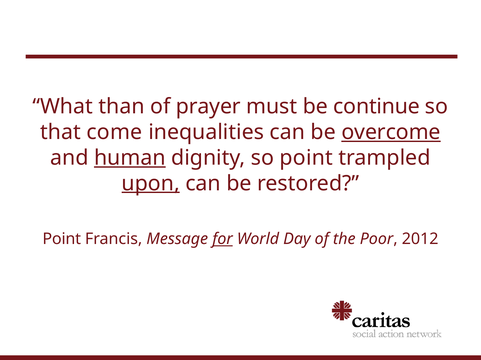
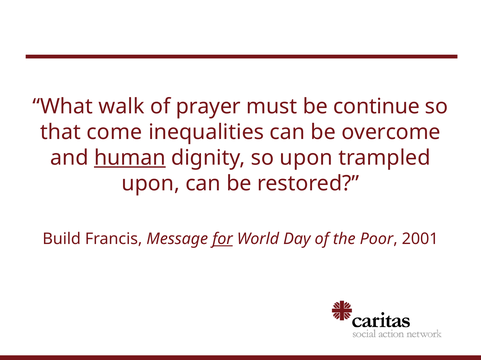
than: than -> walk
overcome underline: present -> none
so point: point -> upon
upon at (151, 184) underline: present -> none
Point at (62, 239): Point -> Build
2012: 2012 -> 2001
